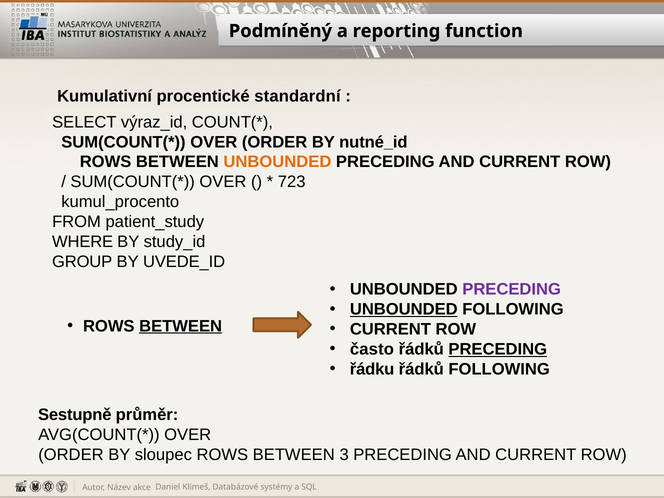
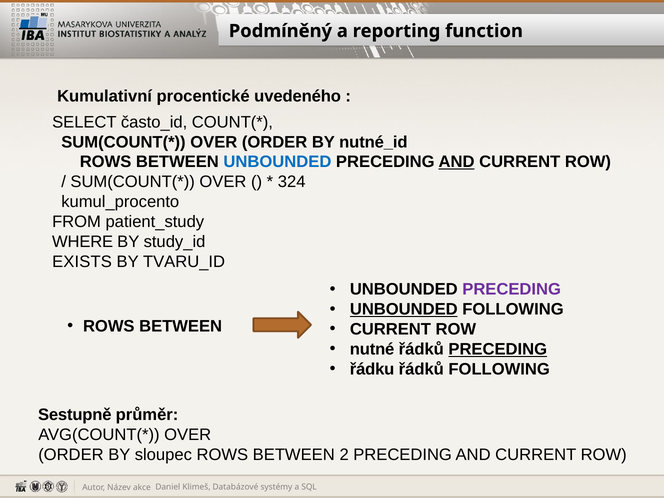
standardní: standardní -> uvedeného
výraz_id: výraz_id -> často_id
UNBOUNDED at (277, 162) colour: orange -> blue
AND at (457, 162) underline: none -> present
723: 723 -> 324
GROUP: GROUP -> EXISTS
UVEDE_ID: UVEDE_ID -> TVARU_ID
BETWEEN at (181, 326) underline: present -> none
často: často -> nutné
3: 3 -> 2
